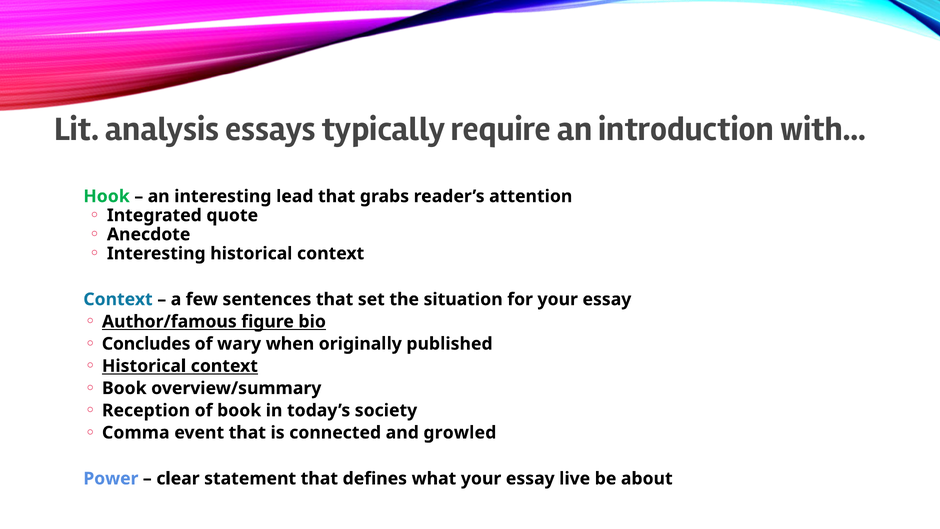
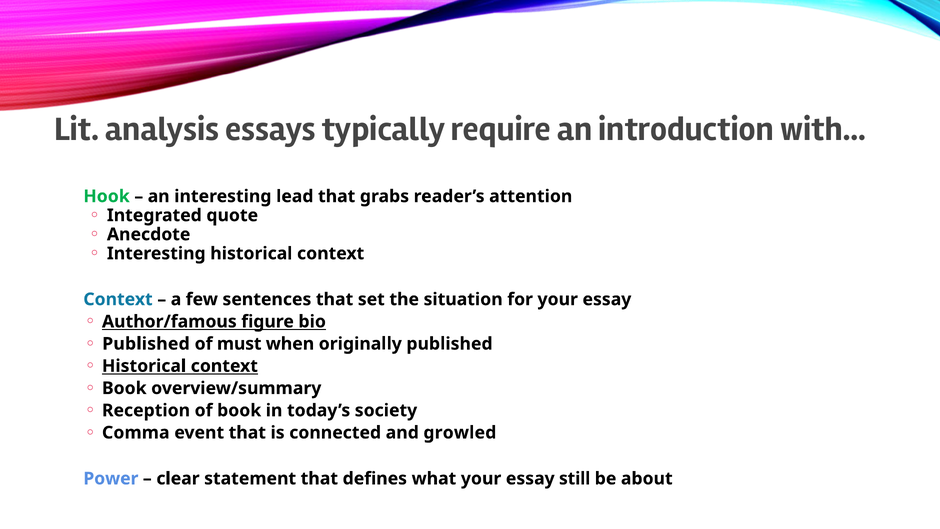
Concludes at (146, 344): Concludes -> Published
wary: wary -> must
live: live -> still
